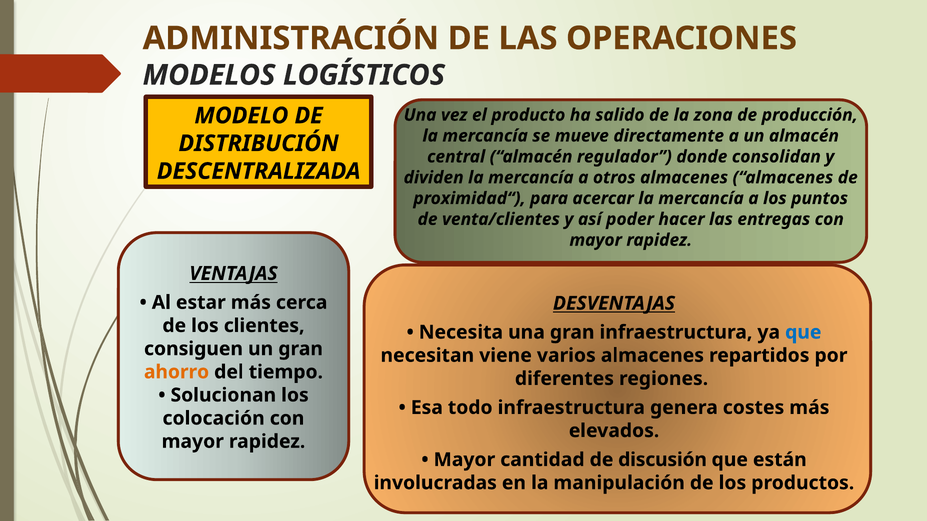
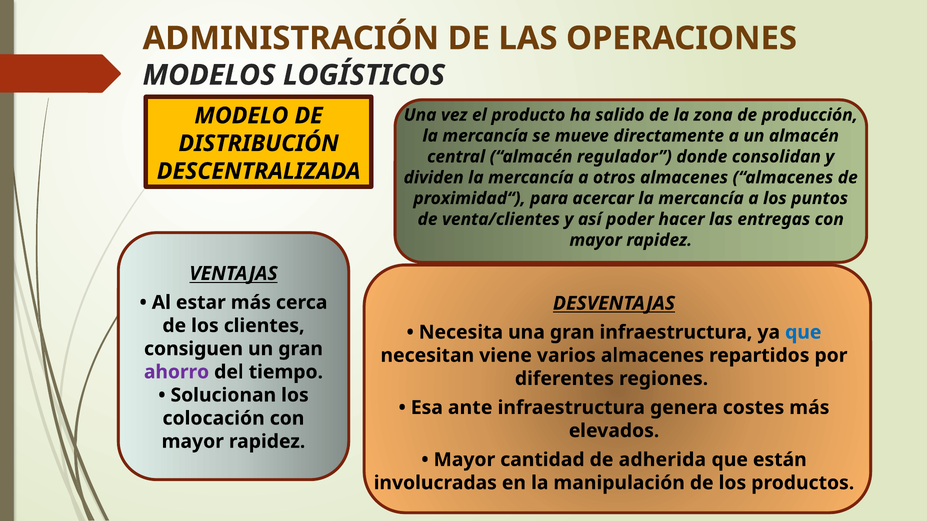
ahorro colour: orange -> purple
todo: todo -> ante
discusión: discusión -> adherida
